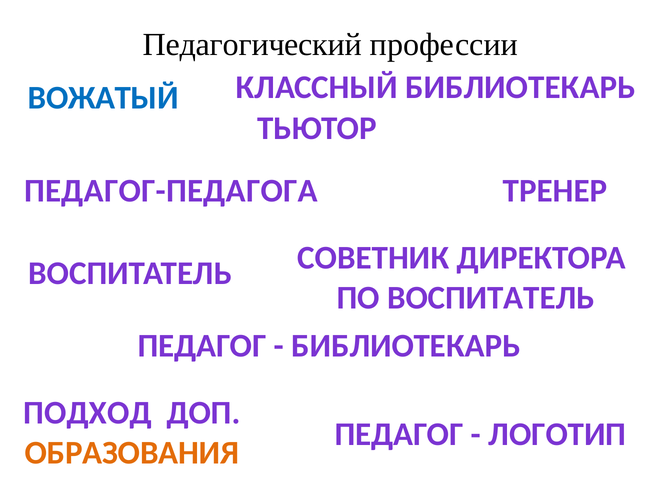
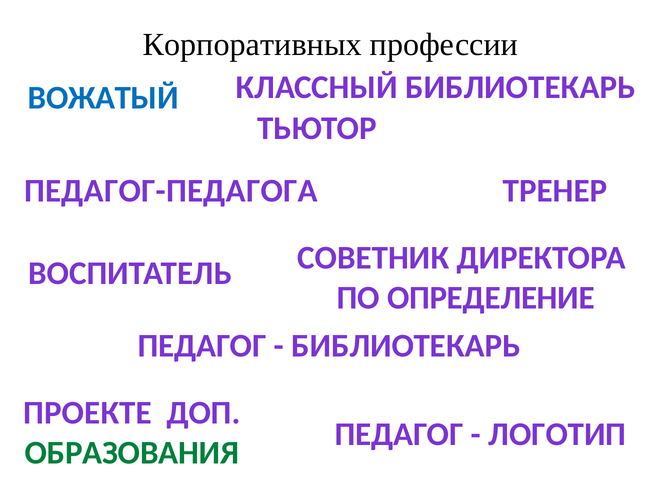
Педагогический: Педагогический -> Корпоративных
ПО ВОСПИТАТЕЛЬ: ВОСПИТАТЕЛЬ -> ОПРЕДЕЛЕНИЕ
ПОДХОД: ПОДХОД -> ПРОЕКТЕ
ОБРАЗОВАНИЯ colour: orange -> green
